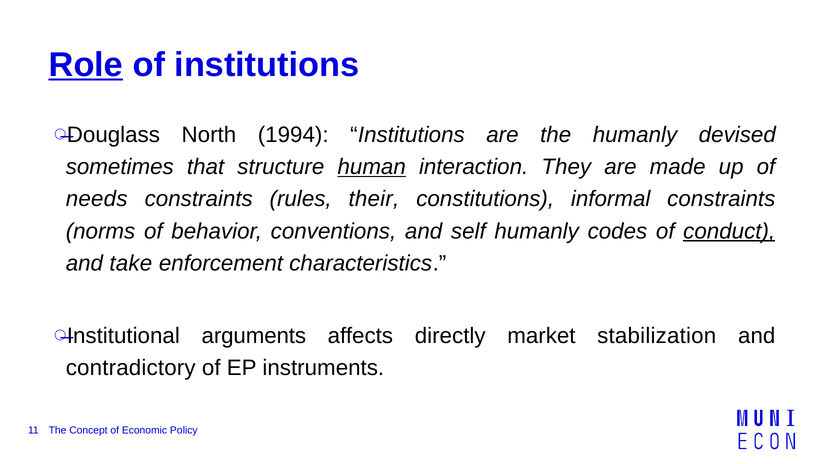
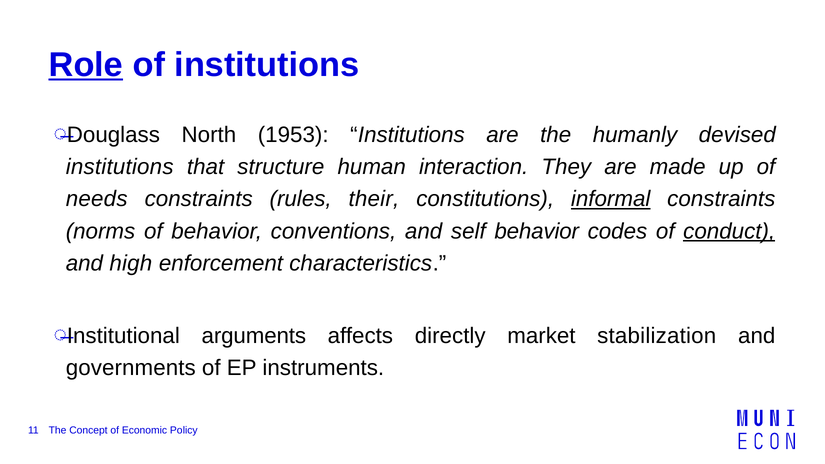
1994: 1994 -> 1953
sometimes at (120, 167): sometimes -> institutions
human underline: present -> none
informal underline: none -> present
self humanly: humanly -> behavior
take: take -> high
contradictory: contradictory -> governments
